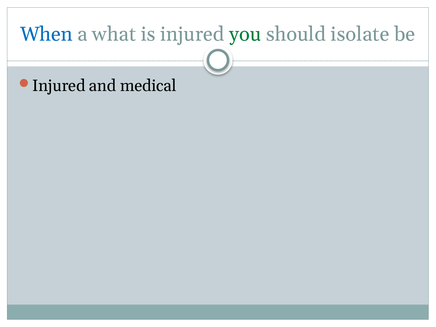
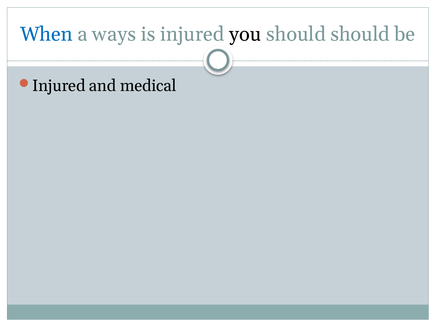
what: what -> ways
you colour: green -> black
should isolate: isolate -> should
